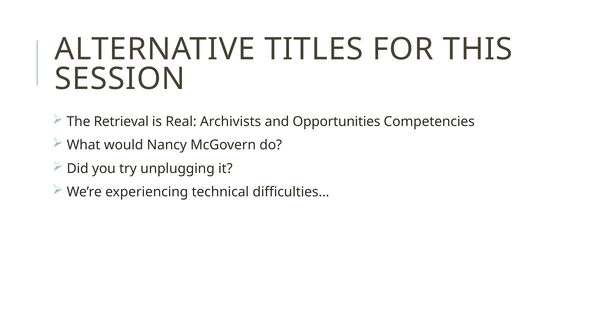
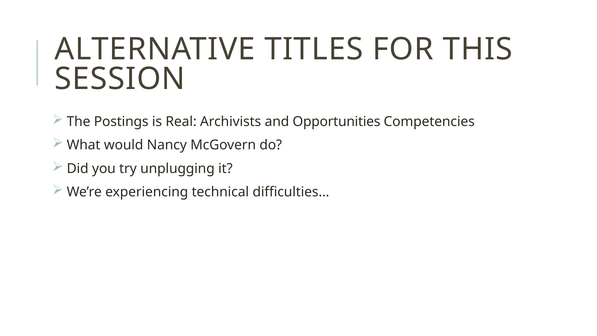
Retrieval: Retrieval -> Postings
